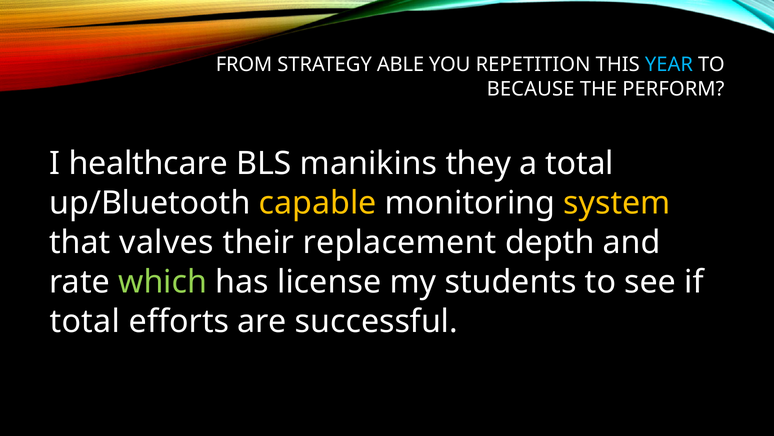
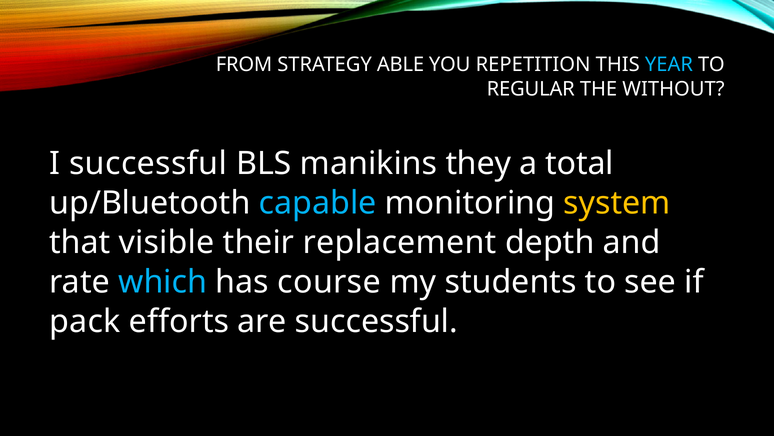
BECAUSE: BECAUSE -> REGULAR
PERFORM: PERFORM -> WITHOUT
I healthcare: healthcare -> successful
capable colour: yellow -> light blue
valves: valves -> visible
which colour: light green -> light blue
license: license -> course
total at (85, 321): total -> pack
